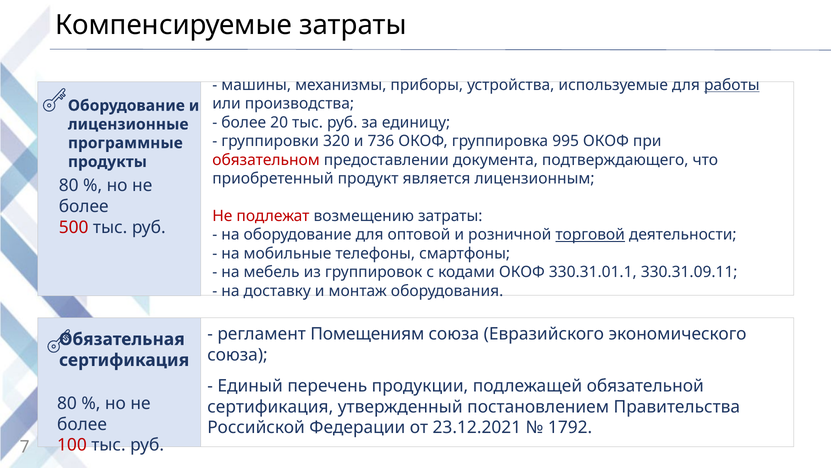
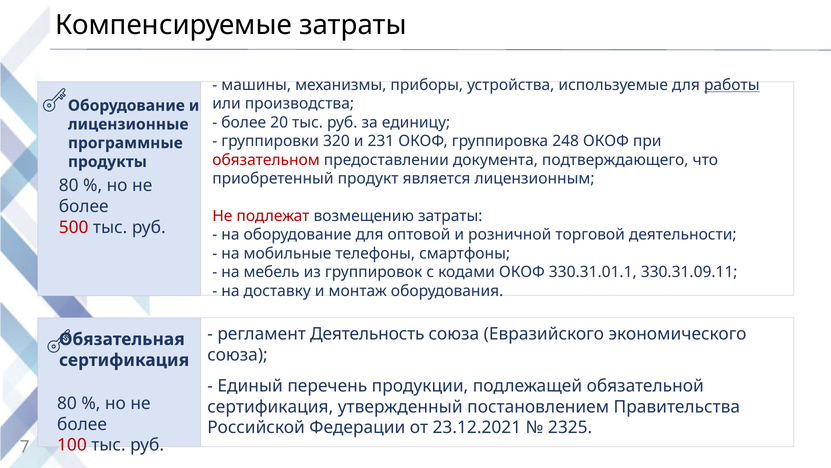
736: 736 -> 231
995: 995 -> 248
торговой underline: present -> none
Помещениям: Помещениям -> Деятельность
1792: 1792 -> 2325
